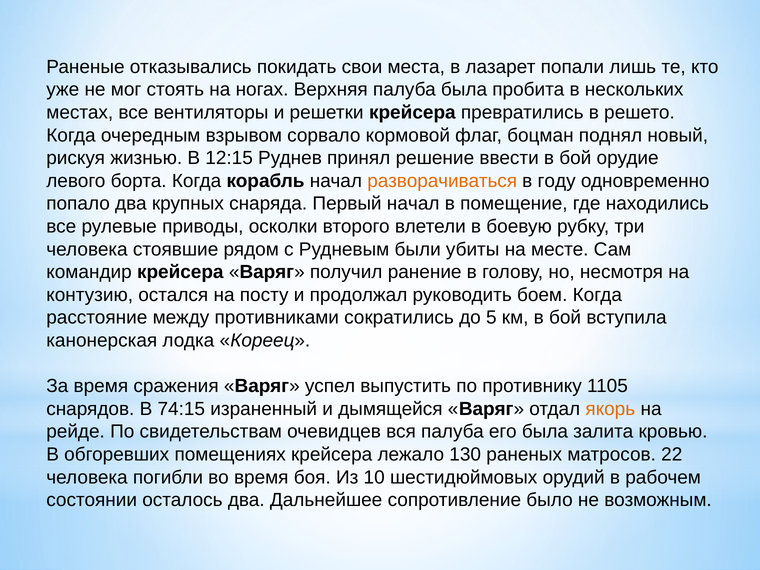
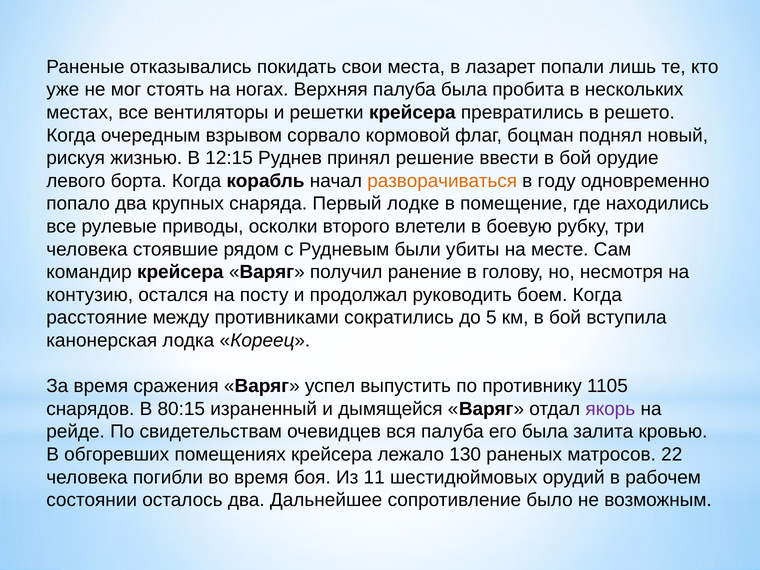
Первый начал: начал -> лодке
74:15: 74:15 -> 80:15
якорь colour: orange -> purple
10: 10 -> 11
